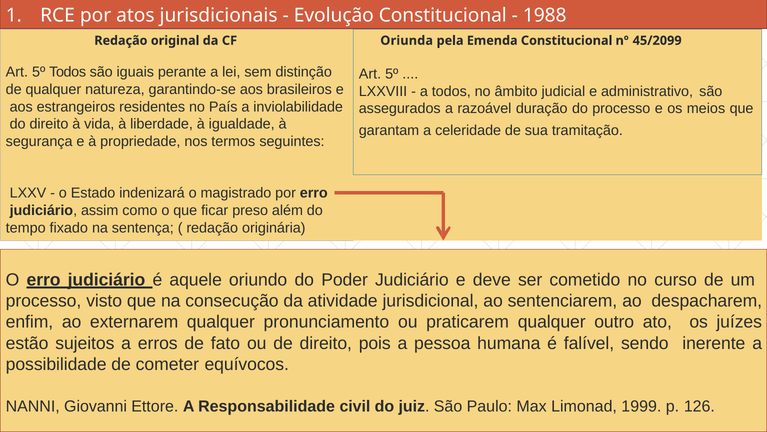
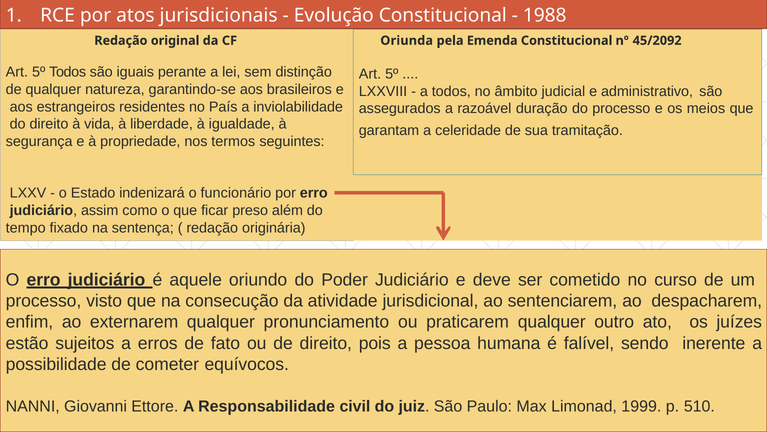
45/2099: 45/2099 -> 45/2092
magistrado: magistrado -> funcionário
126: 126 -> 510
